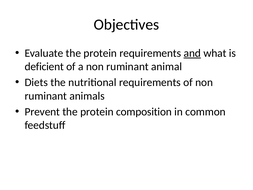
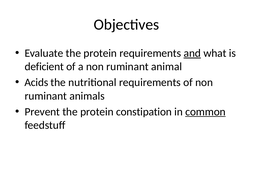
Diets: Diets -> Acids
composition: composition -> constipation
common underline: none -> present
